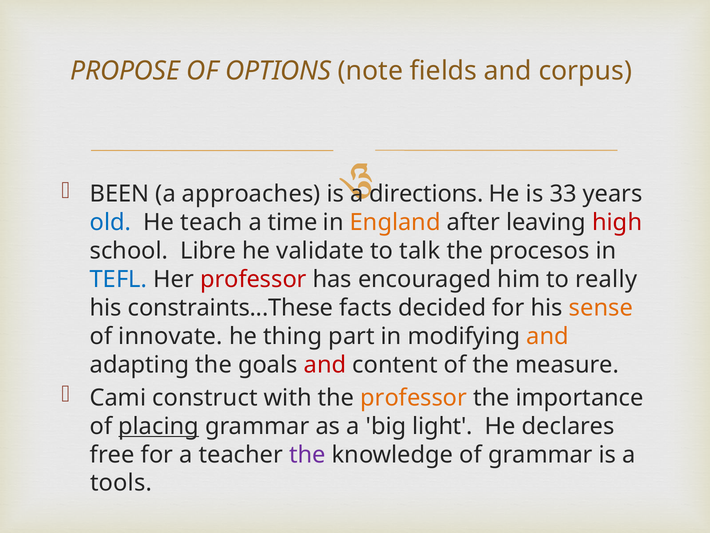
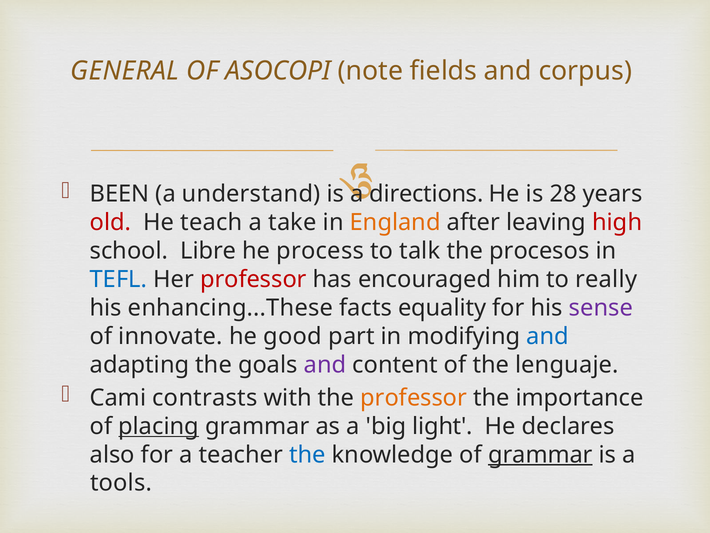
PROPOSE: PROPOSE -> GENERAL
OPTIONS: OPTIONS -> ASOCOPI
approaches: approaches -> understand
33: 33 -> 28
old colour: blue -> red
time: time -> take
validate: validate -> process
constraints...These: constraints...These -> enhancing...These
decided: decided -> equality
sense colour: orange -> purple
thing: thing -> good
and at (548, 336) colour: orange -> blue
and at (325, 364) colour: red -> purple
measure: measure -> lenguaje
construct: construct -> contrasts
free: free -> also
the at (307, 454) colour: purple -> blue
grammar at (540, 454) underline: none -> present
